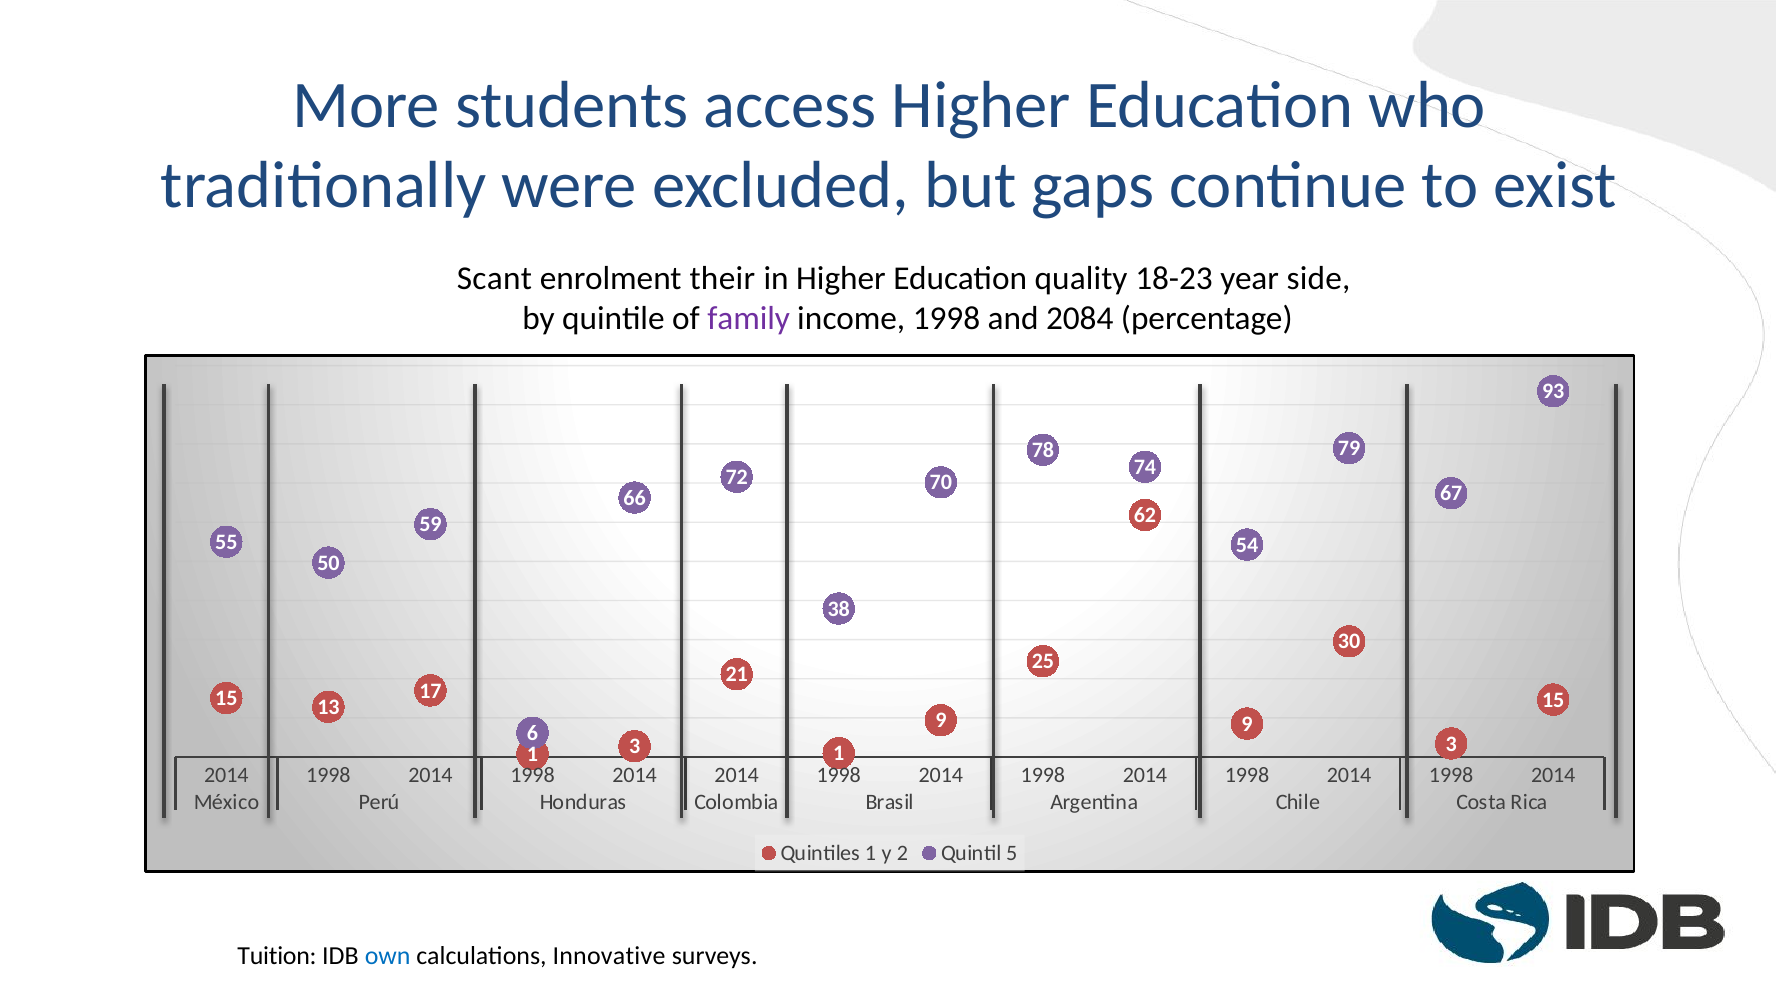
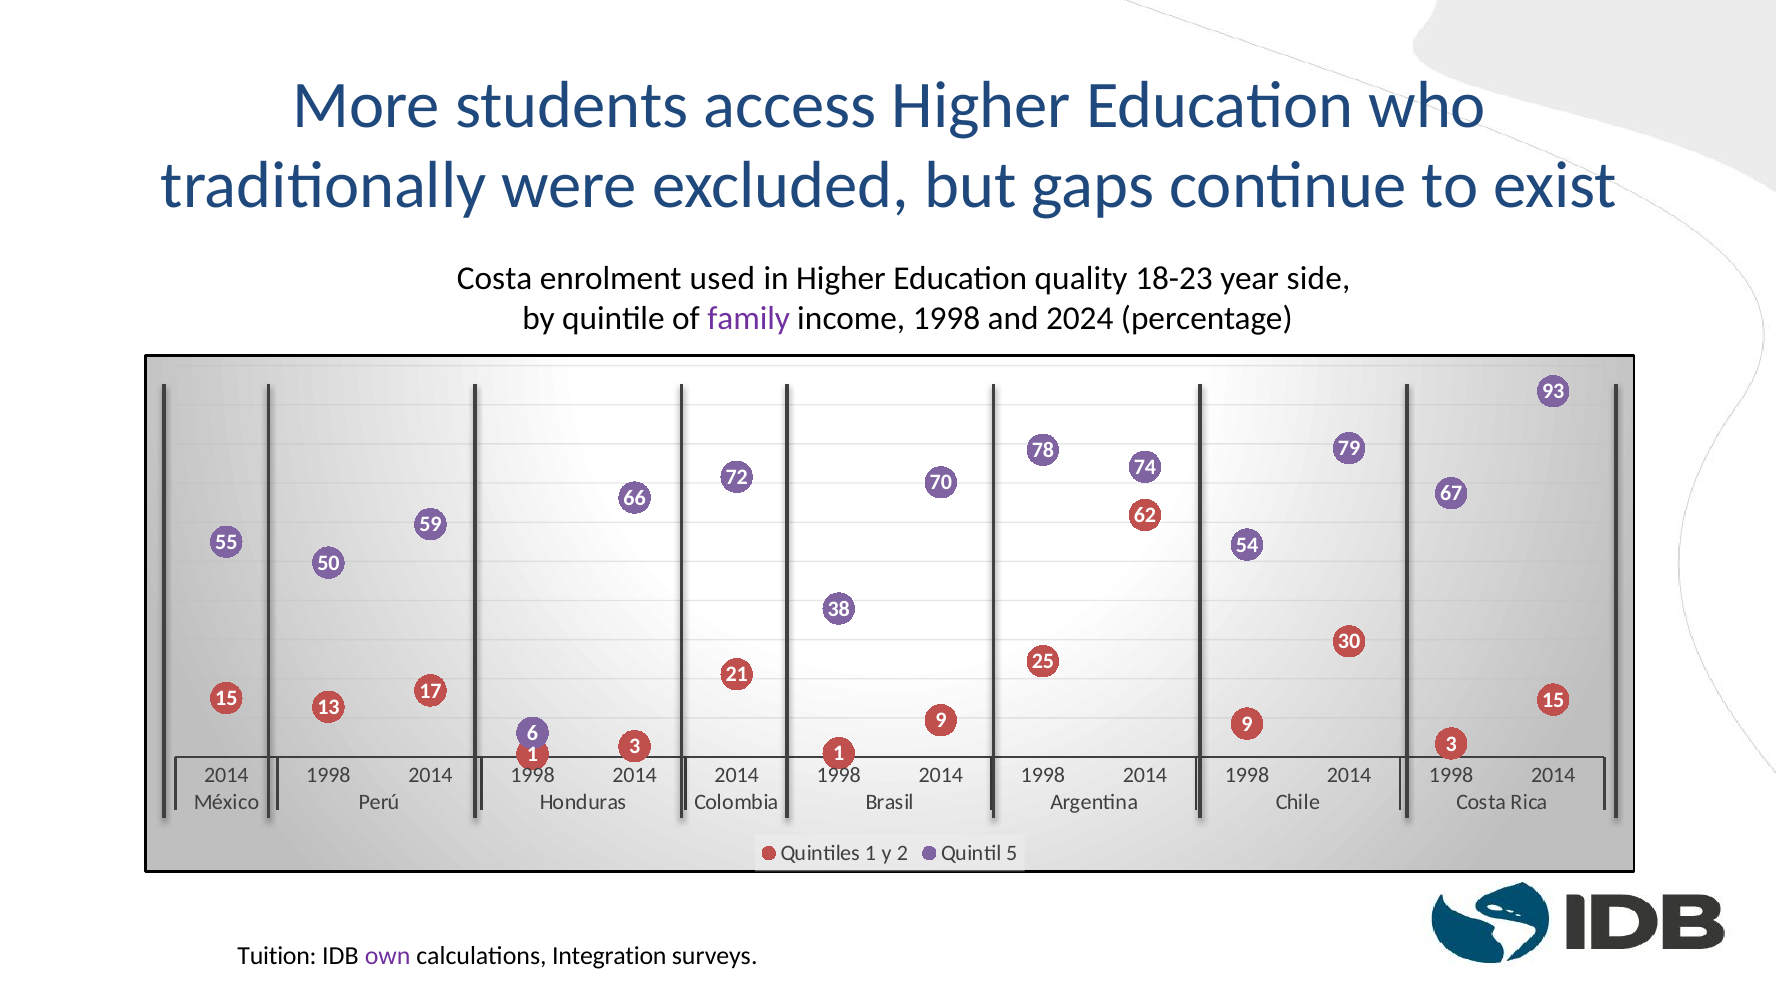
Scant at (494, 278): Scant -> Costa
their: their -> used
2084: 2084 -> 2024
own colour: blue -> purple
Innovative: Innovative -> Integration
